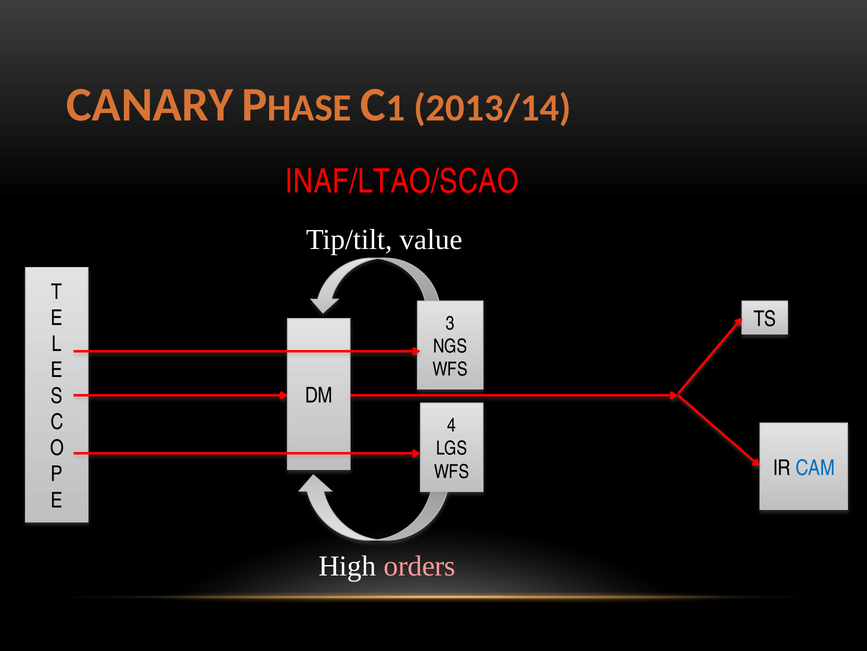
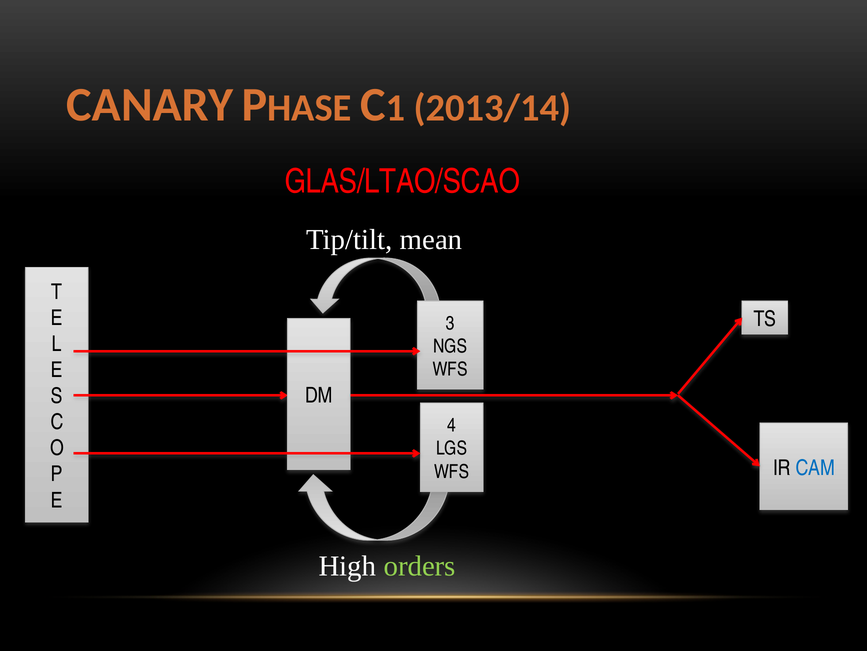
INAF/LTAO/SCAO: INAF/LTAO/SCAO -> GLAS/LTAO/SCAO
value: value -> mean
orders colour: pink -> light green
